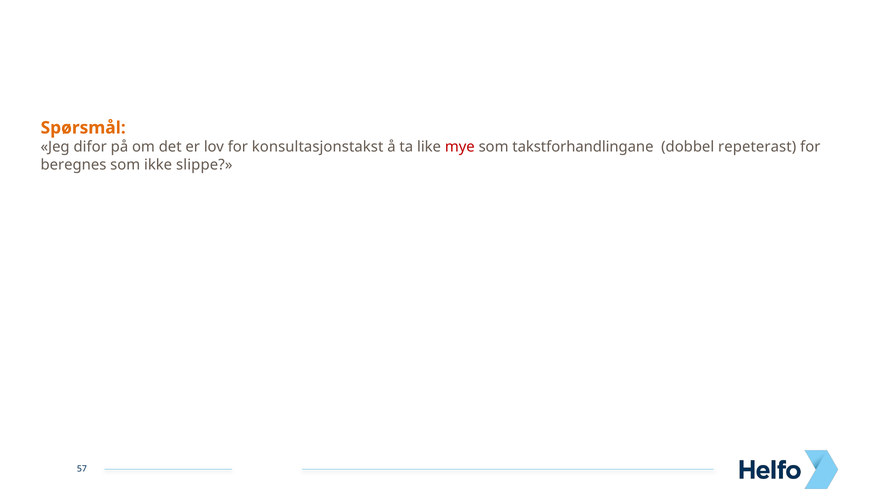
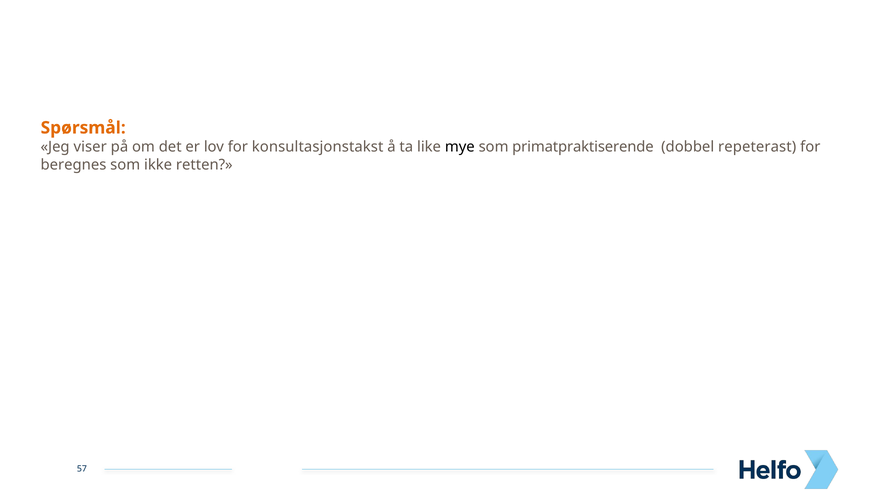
difor: difor -> viser
mye colour: red -> black
takstforhandlingane: takstforhandlingane -> primatpraktiserende
slippe: slippe -> retten
